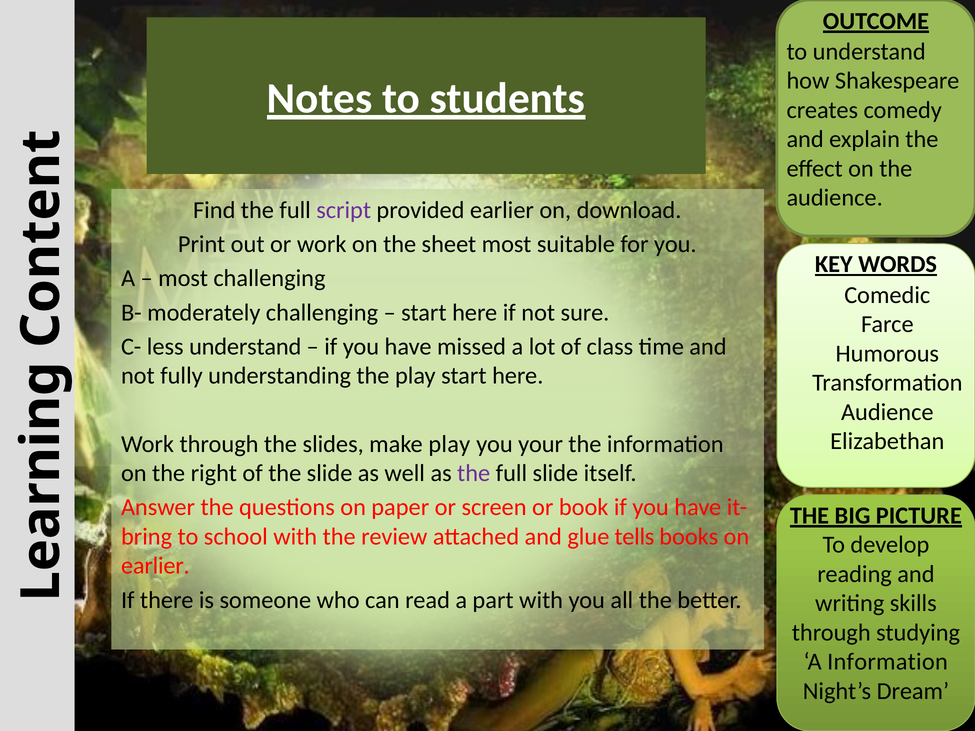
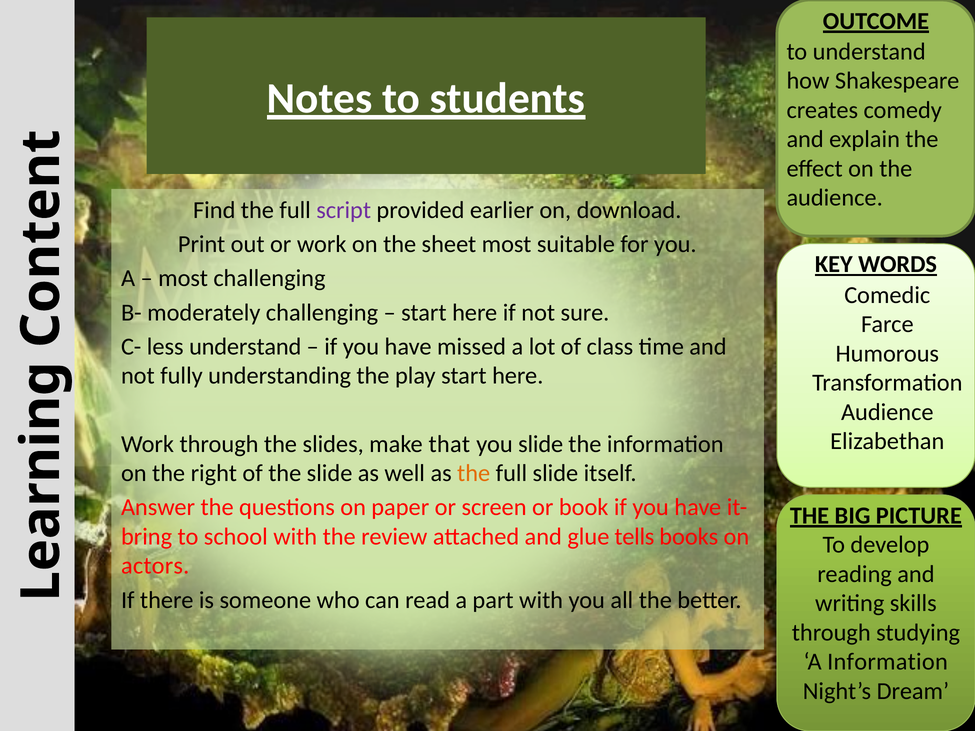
make play: play -> that
you your: your -> slide
the at (474, 473) colour: purple -> orange
earlier at (155, 566): earlier -> actors
